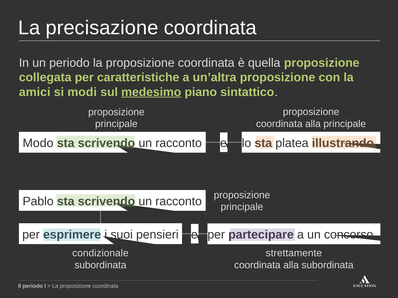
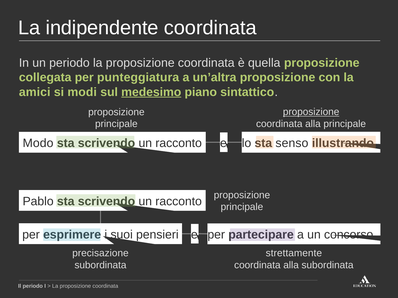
precisazione: precisazione -> indipendente
caratteristiche: caratteristiche -> punteggiatura
proposizione at (311, 112) underline: none -> present
platea: platea -> senso
condizionale: condizionale -> precisazione
